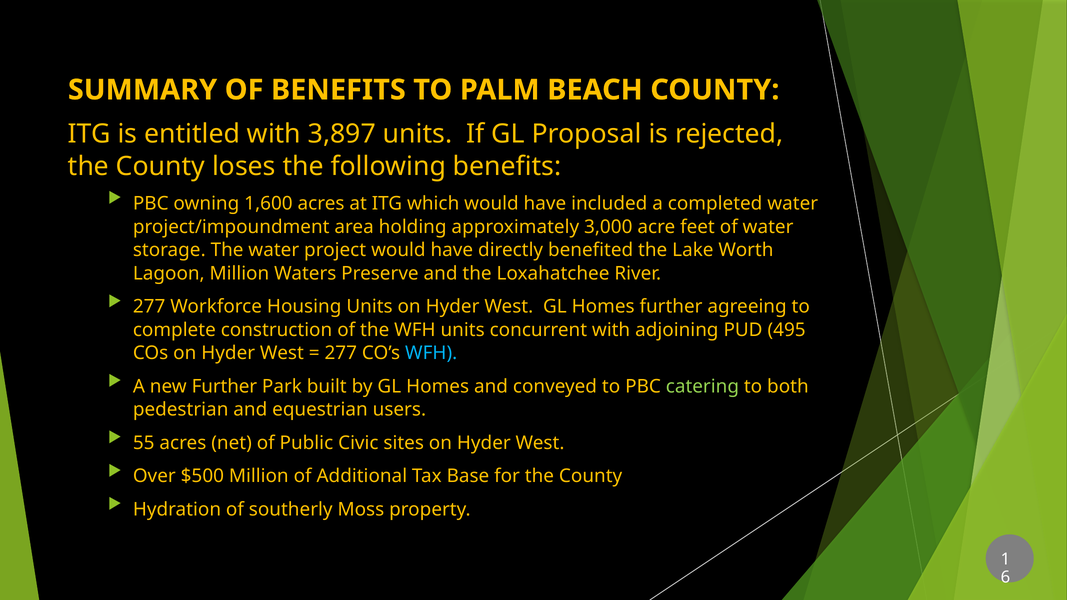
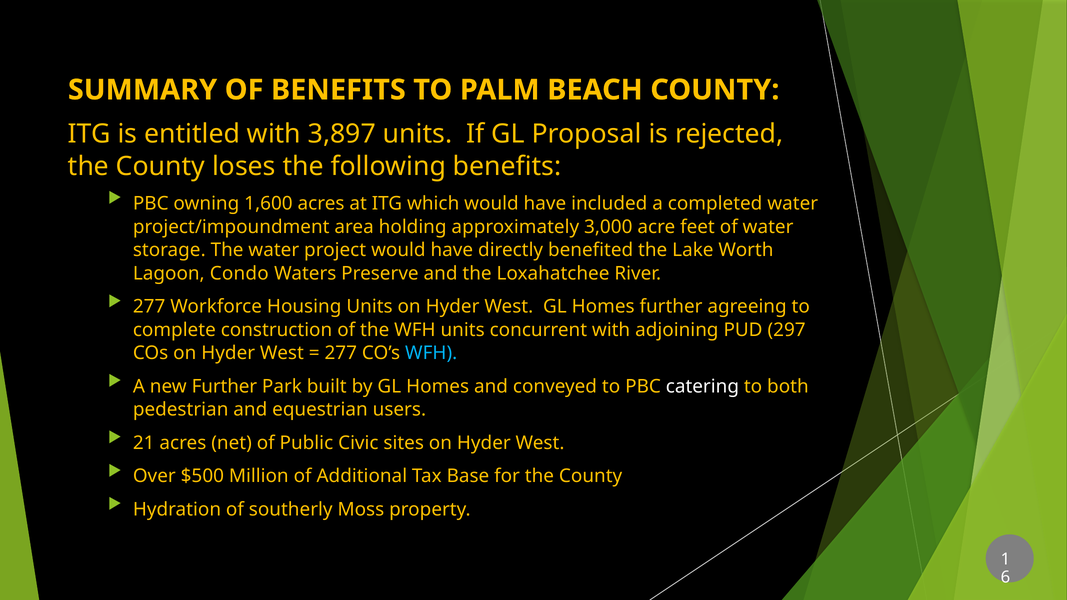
Lagoon Million: Million -> Condo
495: 495 -> 297
catering colour: light green -> white
55: 55 -> 21
